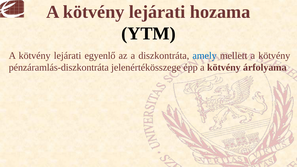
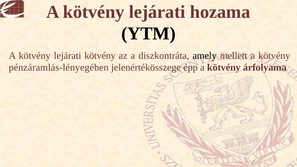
lejárati egyenlő: egyenlő -> kötvény
amely colour: blue -> black
pénzáramlás-diszkontráta: pénzáramlás-diszkontráta -> pénzáramlás-lényegében
